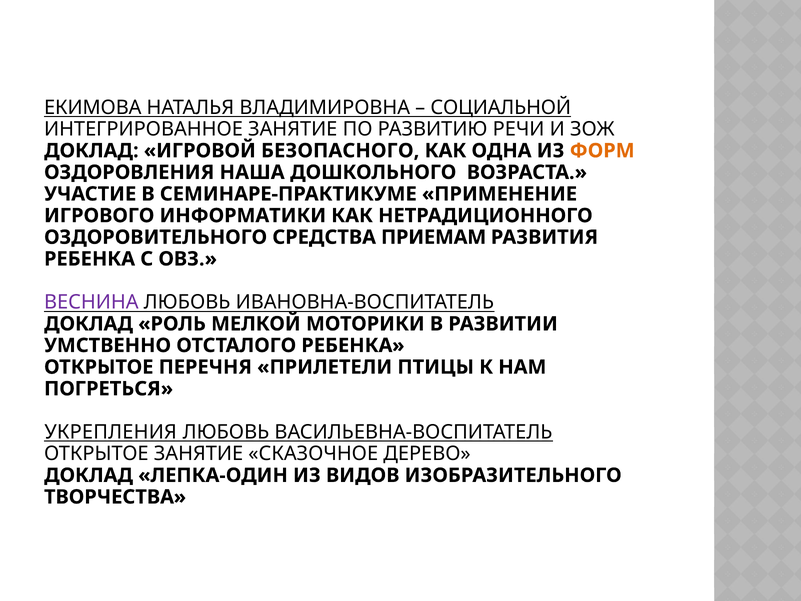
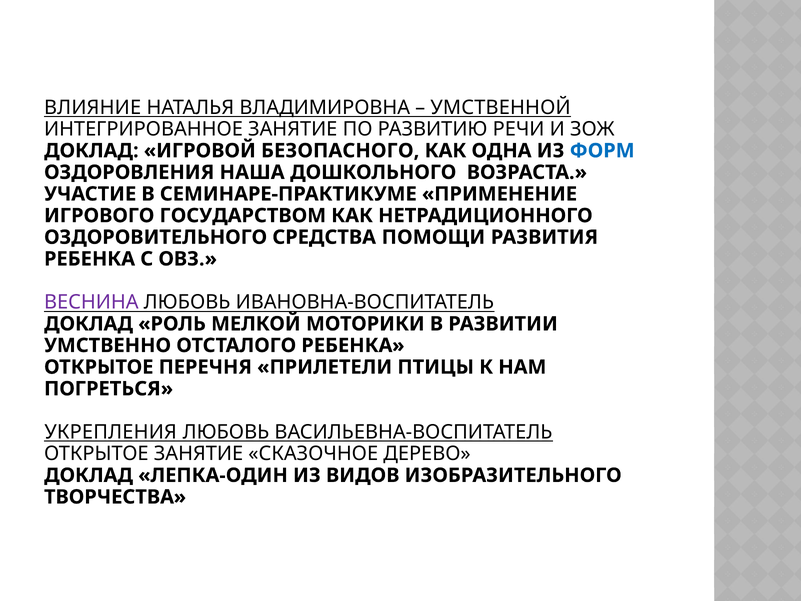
ЕКИМОВА: ЕКИМОВА -> ВЛИЯНИЕ
СОЦИАЛЬНОЙ: СОЦИАЛЬНОЙ -> УМСТВЕННОЙ
ФОРМ colour: orange -> blue
ИНФОРМАТИКИ: ИНФОРМАТИКИ -> ГОСУДАРСТВОМ
ПРИЕМАМ: ПРИЕМАМ -> ПОМОЩИ
